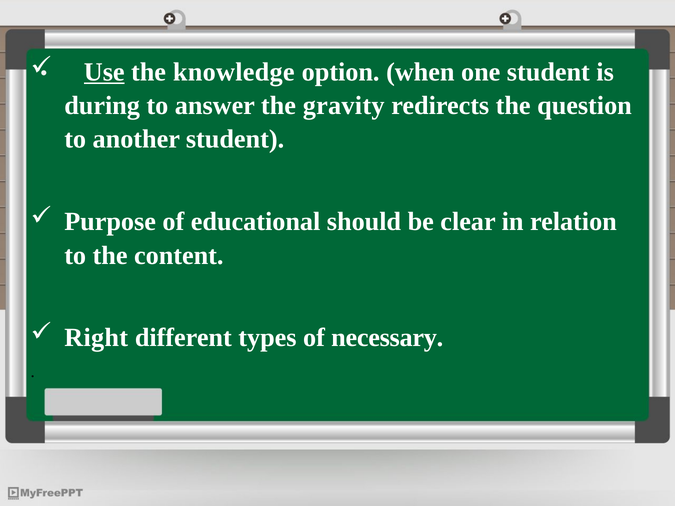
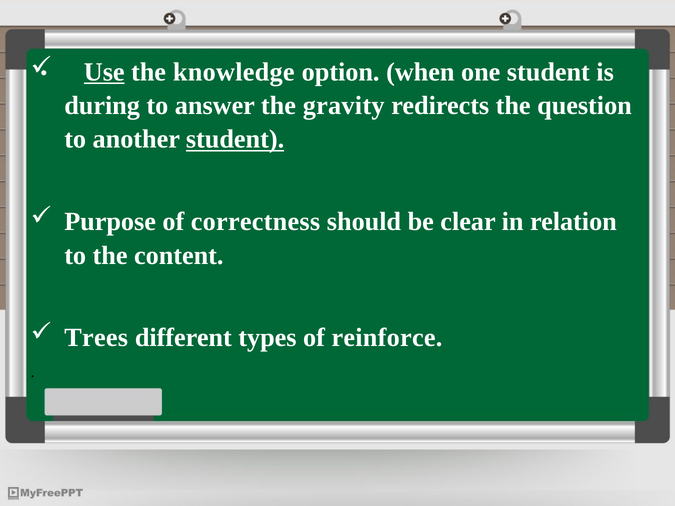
student at (235, 139) underline: none -> present
educational: educational -> correctness
Right: Right -> Trees
necessary: necessary -> reinforce
